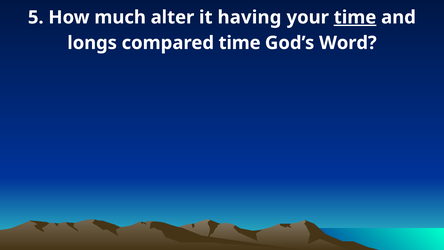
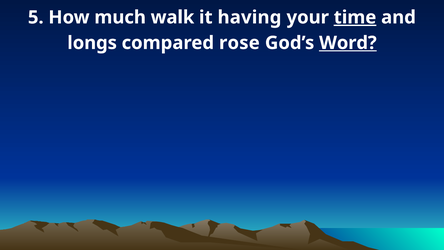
alter: alter -> walk
compared time: time -> rose
Word underline: none -> present
